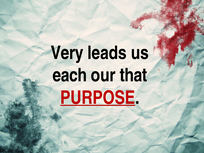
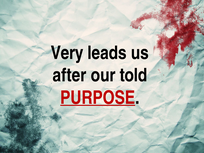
each: each -> after
that: that -> told
